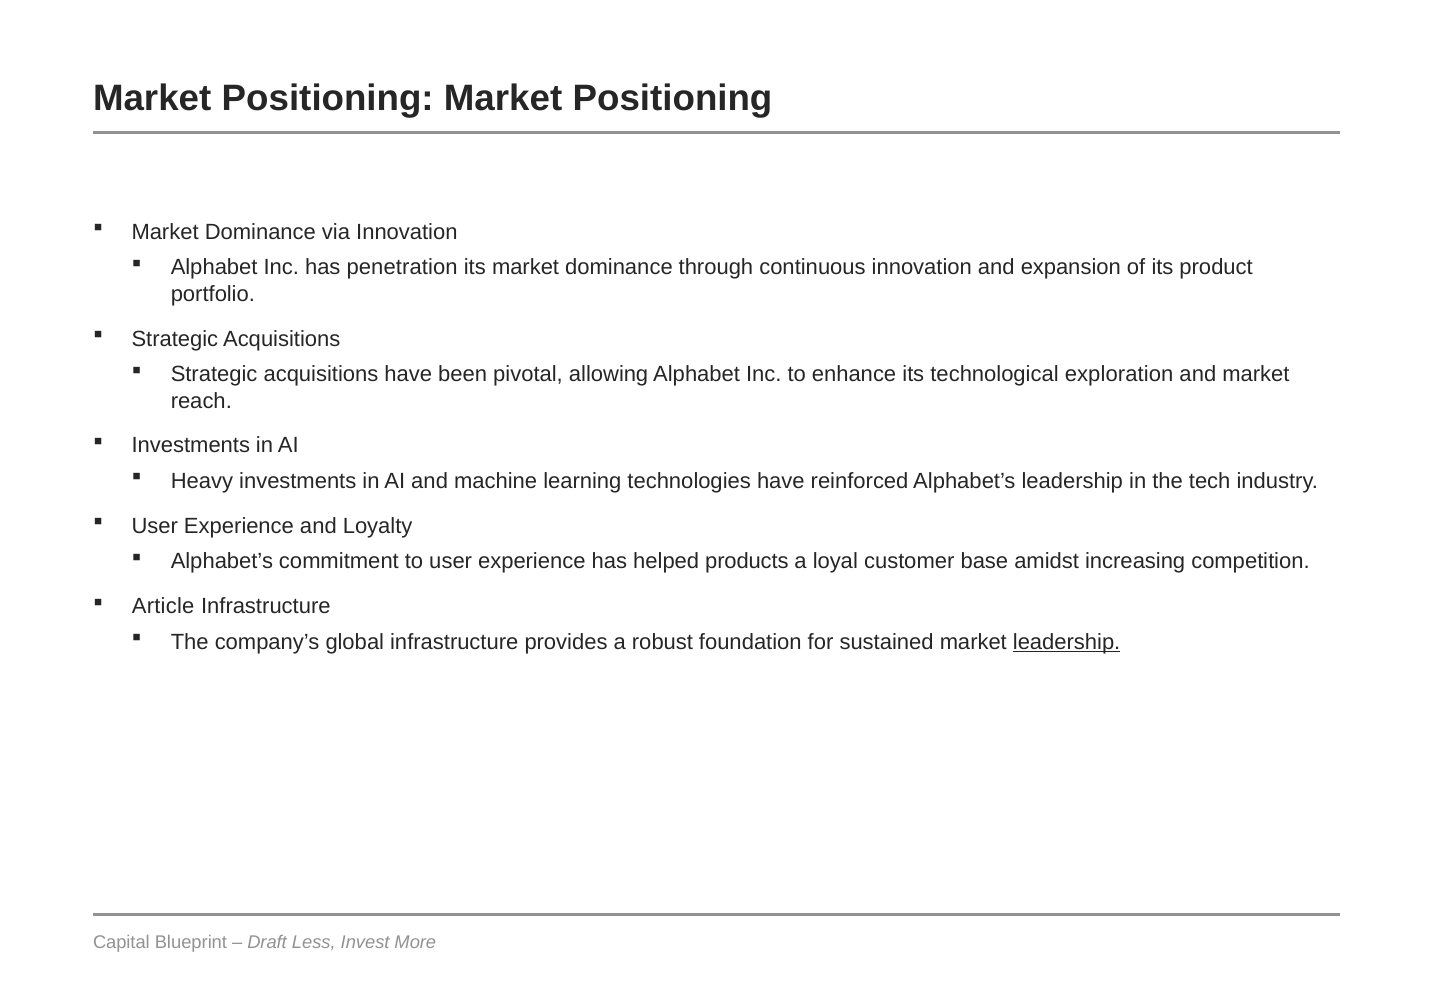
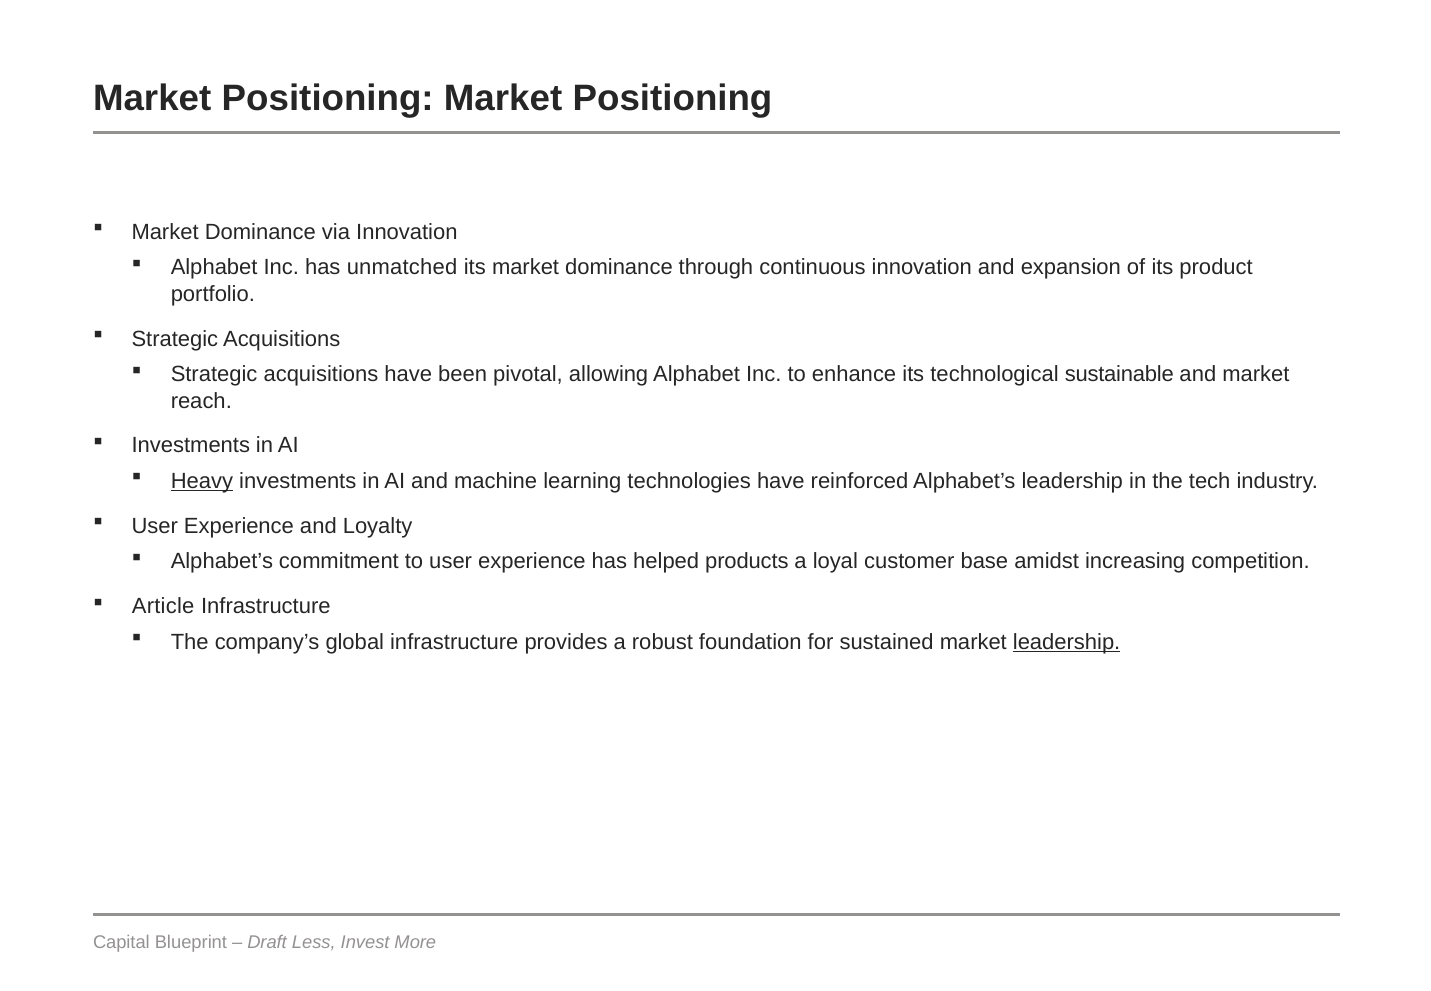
penetration: penetration -> unmatched
exploration: exploration -> sustainable
Heavy underline: none -> present
